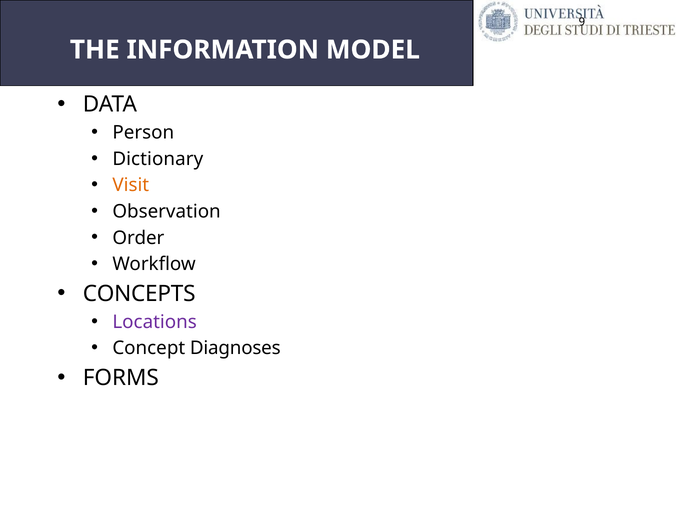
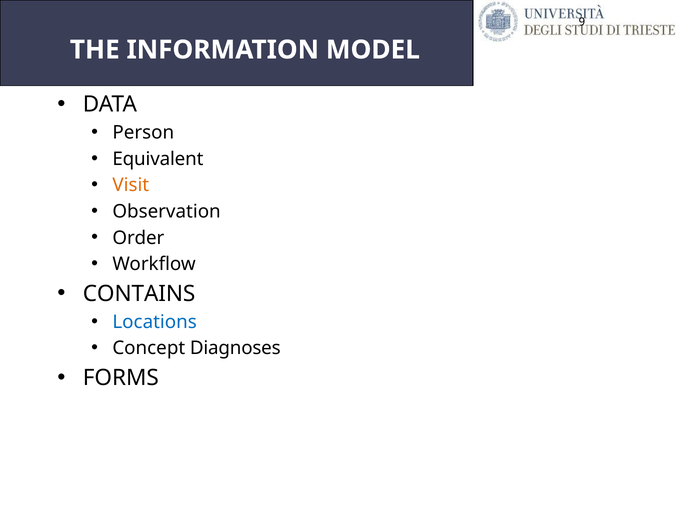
Dictionary: Dictionary -> Equivalent
CONCEPTS: CONCEPTS -> CONTAINS
Locations colour: purple -> blue
